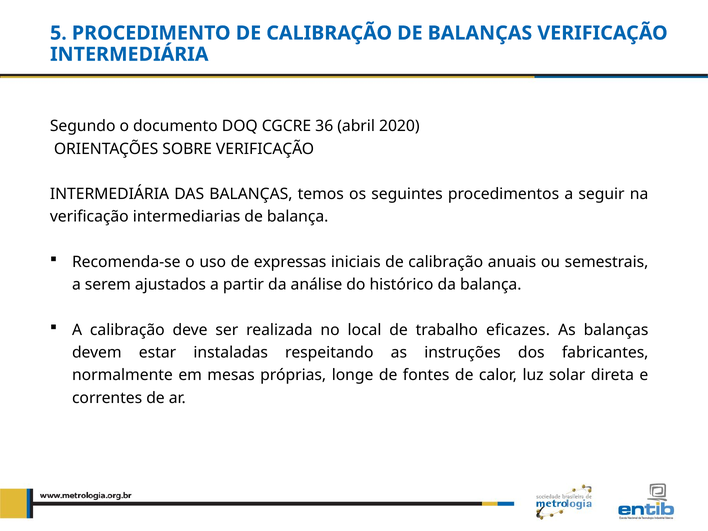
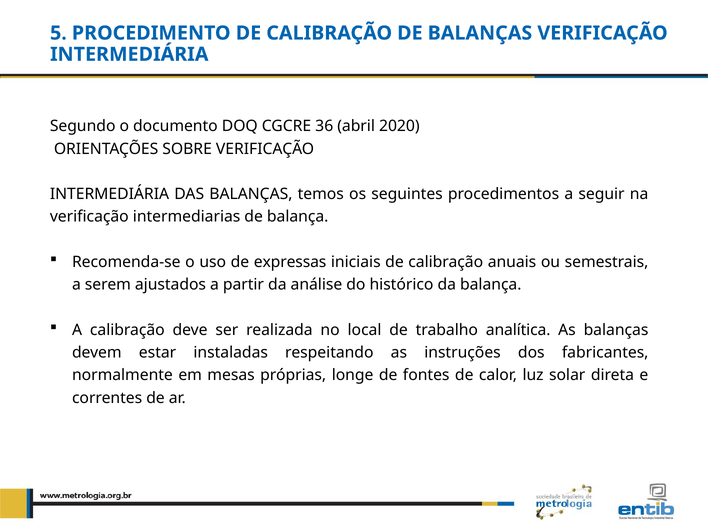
eficazes: eficazes -> analítica
